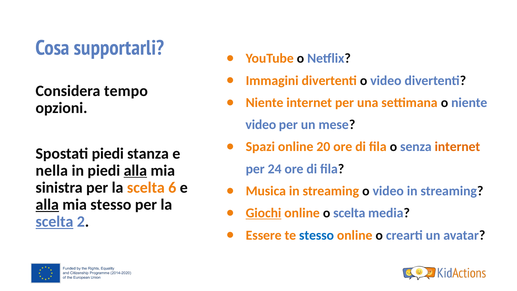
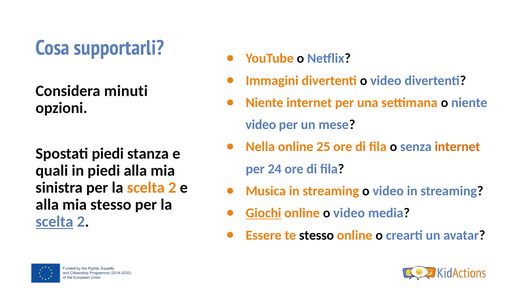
tempo: tempo -> minuti
Spazi: Spazi -> Nella
20: 20 -> 25
nella: nella -> quali
alla at (135, 170) underline: present -> none
6 at (172, 187): 6 -> 2
alla at (47, 204) underline: present -> none
online o scelta: scelta -> video
stesso at (317, 235) colour: blue -> black
